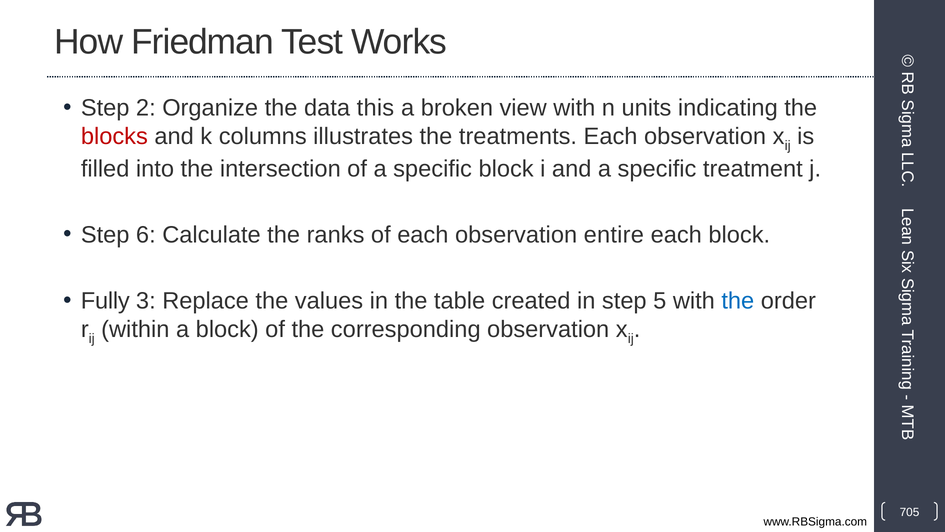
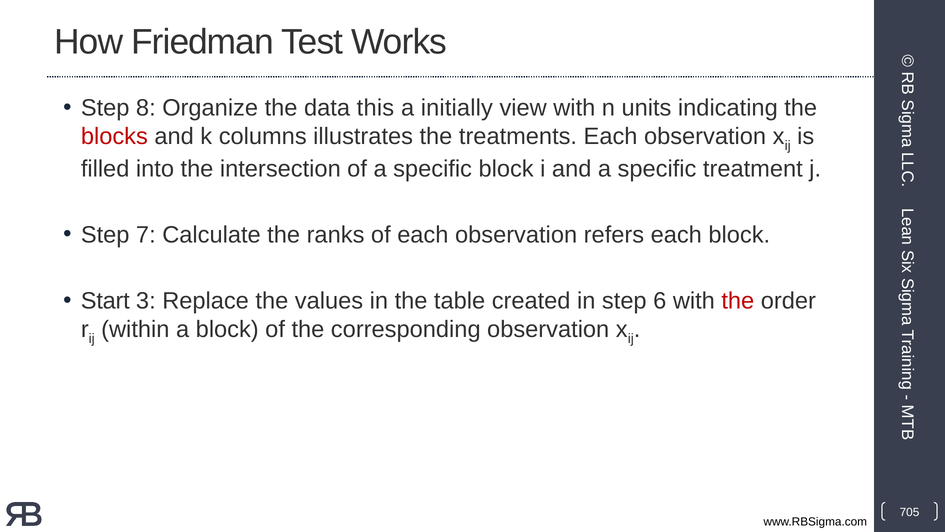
2: 2 -> 8
broken: broken -> initially
6: 6 -> 7
entire: entire -> refers
Fully: Fully -> Start
5: 5 -> 6
the at (738, 301) colour: blue -> red
